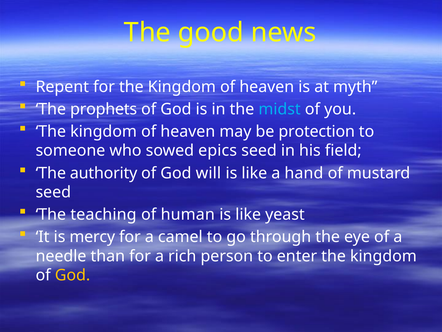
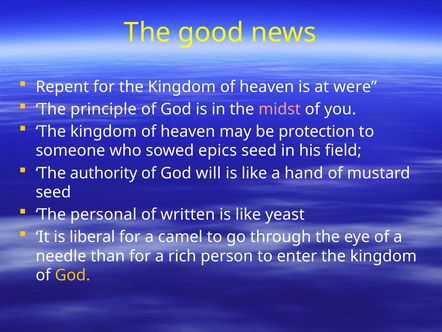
myth: myth -> were
prophets: prophets -> principle
midst colour: light blue -> pink
teaching: teaching -> personal
human: human -> written
mercy: mercy -> liberal
